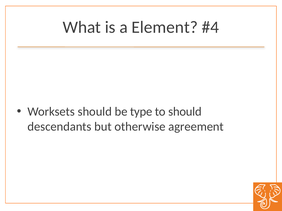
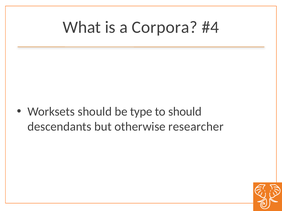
Element: Element -> Corpora
agreement: agreement -> researcher
